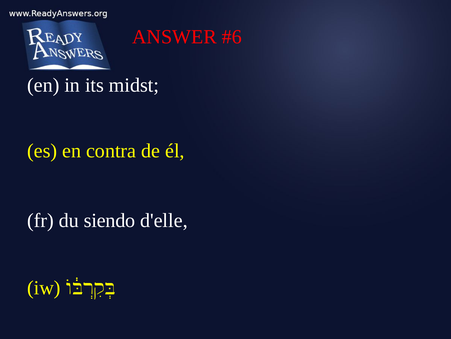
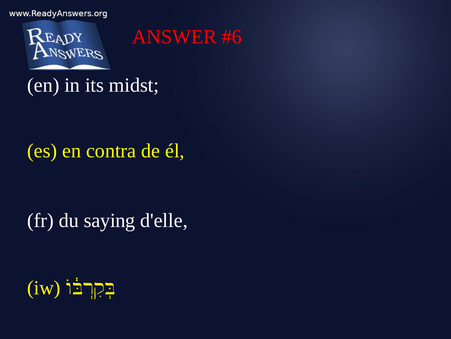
siendo: siendo -> saying
